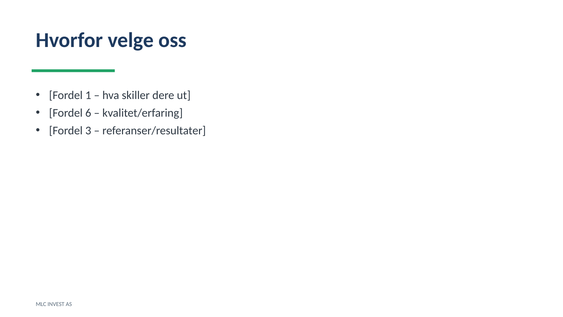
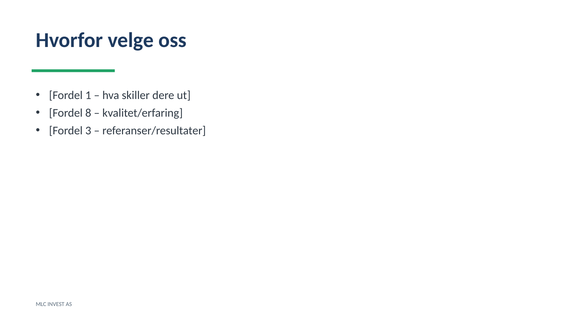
6: 6 -> 8
